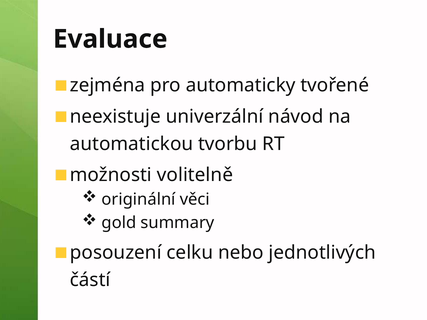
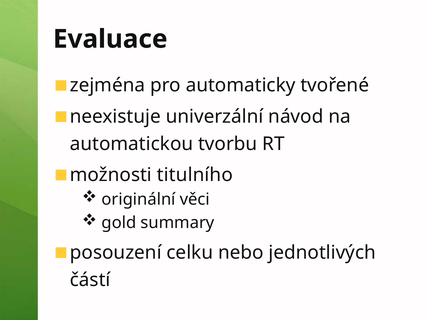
volitelně: volitelně -> titulního
